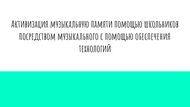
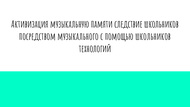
памяти помощью: помощью -> следствие
помощью обеспечения: обеспечения -> школьников
